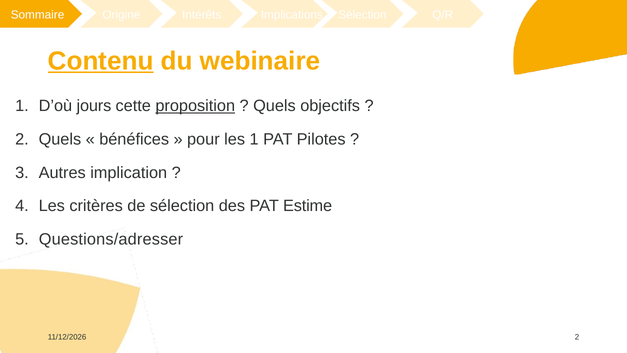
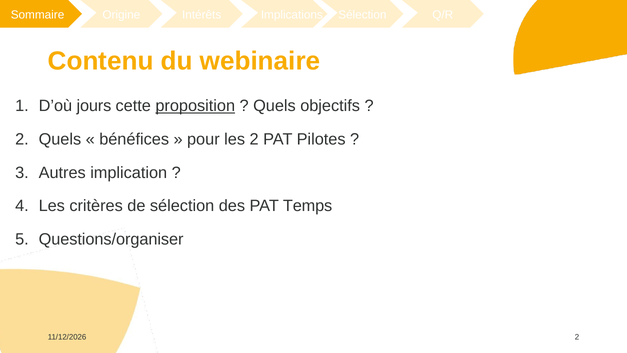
Contenu underline: present -> none
les 1: 1 -> 2
Estime: Estime -> Temps
Questions/adresser: Questions/adresser -> Questions/organiser
